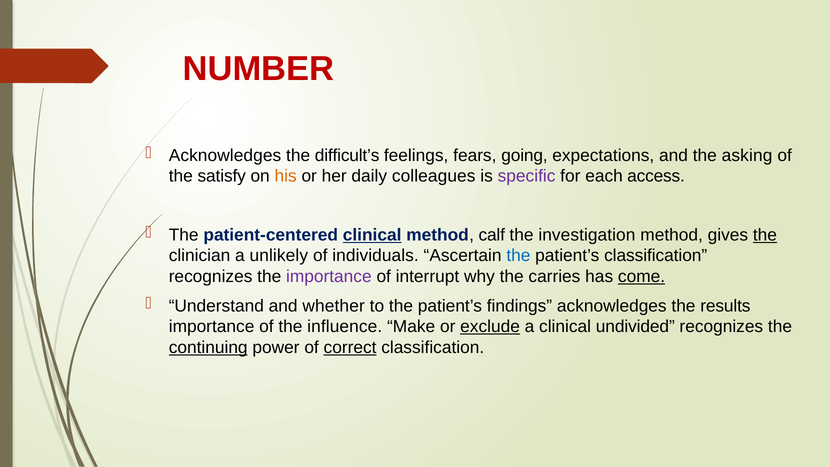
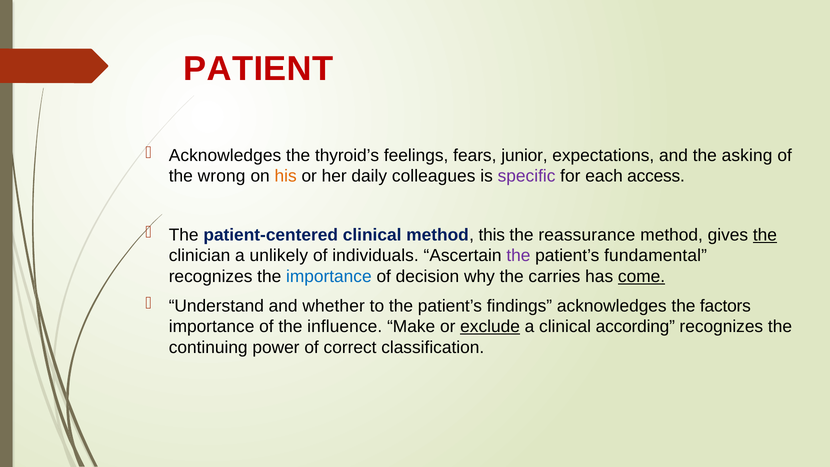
NUMBER: NUMBER -> PATIENT
difficult’s: difficult’s -> thyroid’s
going: going -> junior
satisfy: satisfy -> wrong
clinical at (372, 235) underline: present -> none
calf: calf -> this
investigation: investigation -> reassurance
the at (518, 256) colour: blue -> purple
patient’s classification: classification -> fundamental
importance at (329, 276) colour: purple -> blue
interrupt: interrupt -> decision
results: results -> factors
undivided: undivided -> according
continuing underline: present -> none
correct underline: present -> none
